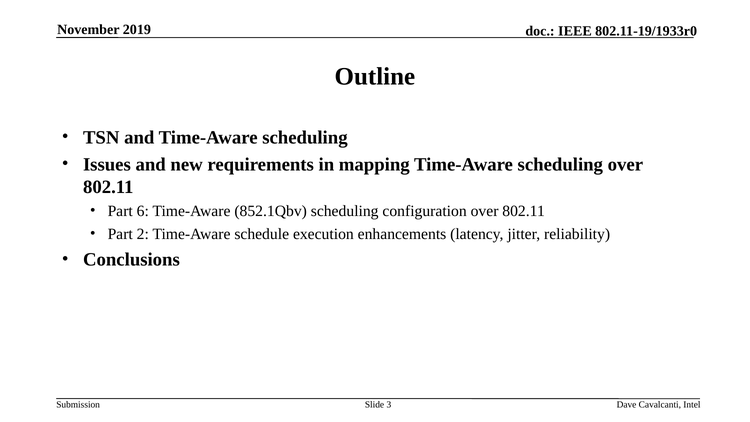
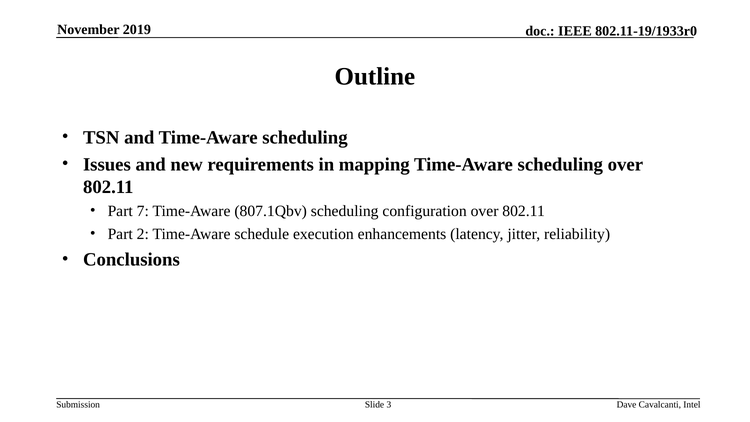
6: 6 -> 7
852.1Qbv: 852.1Qbv -> 807.1Qbv
